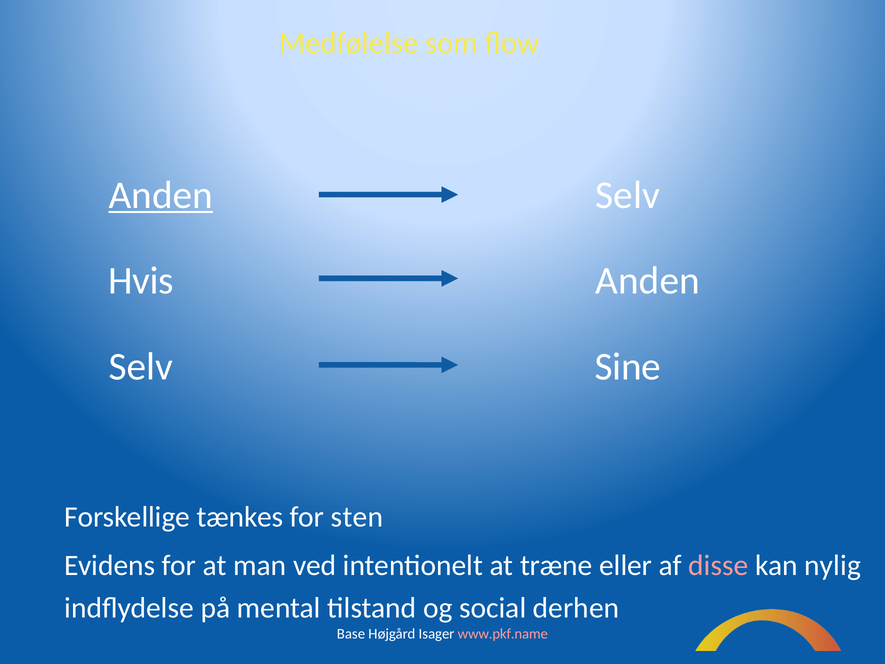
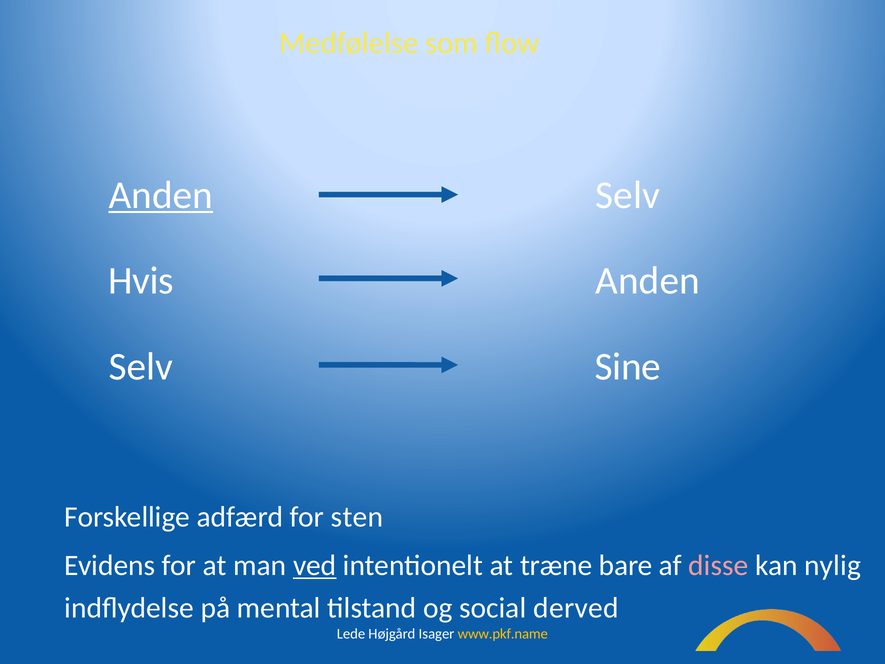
tænkes: tænkes -> adfærd
ved underline: none -> present
eller: eller -> bare
derhen: derhen -> derved
Base: Base -> Lede
www.pkf.name colour: pink -> yellow
